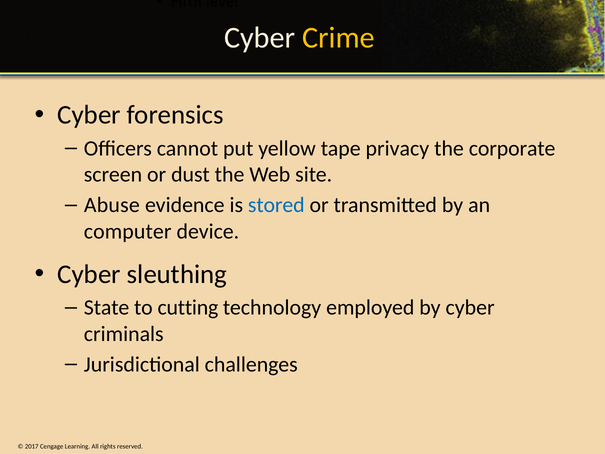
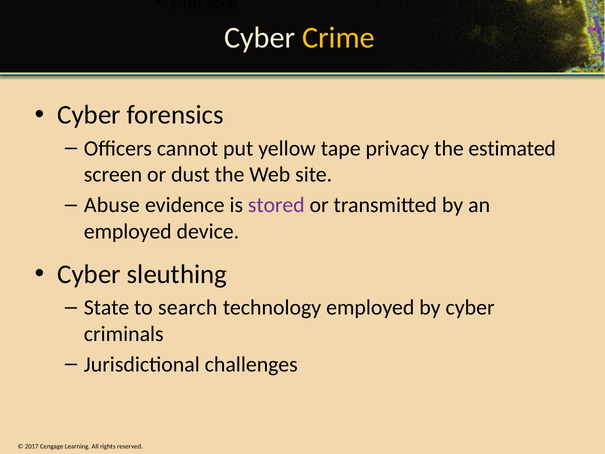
corporate: corporate -> estimated
stored colour: blue -> purple
computer at (128, 231): computer -> employed
cutting: cutting -> search
